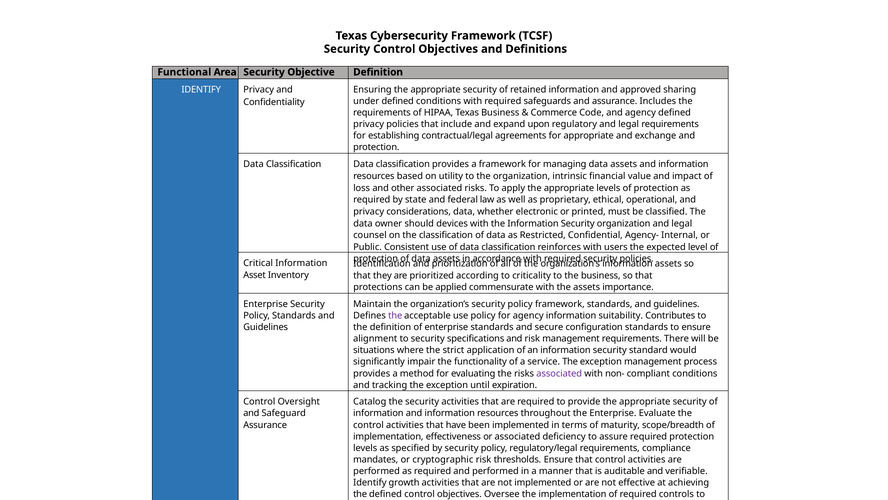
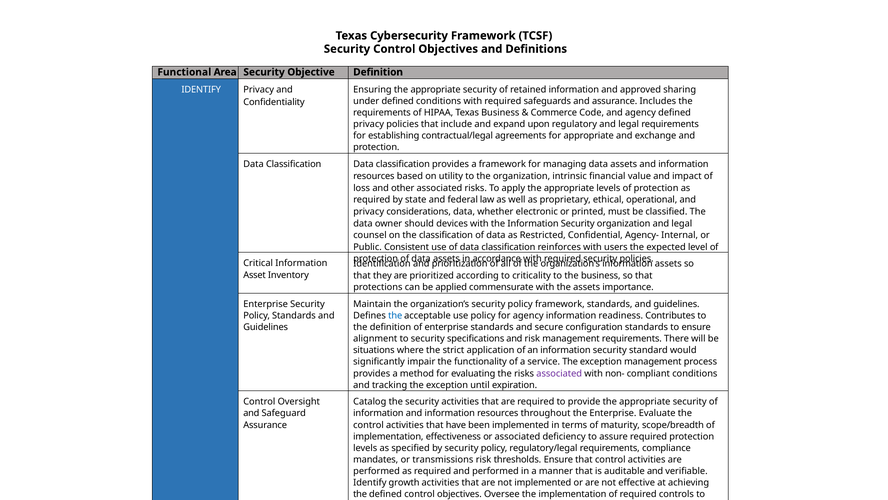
the at (395, 315) colour: purple -> blue
information suitability: suitability -> readiness
cryptographic: cryptographic -> transmissions
